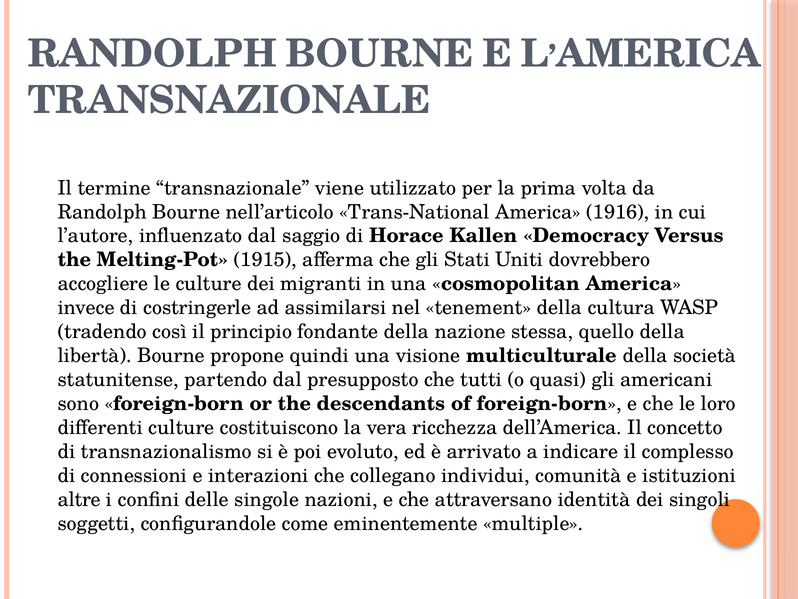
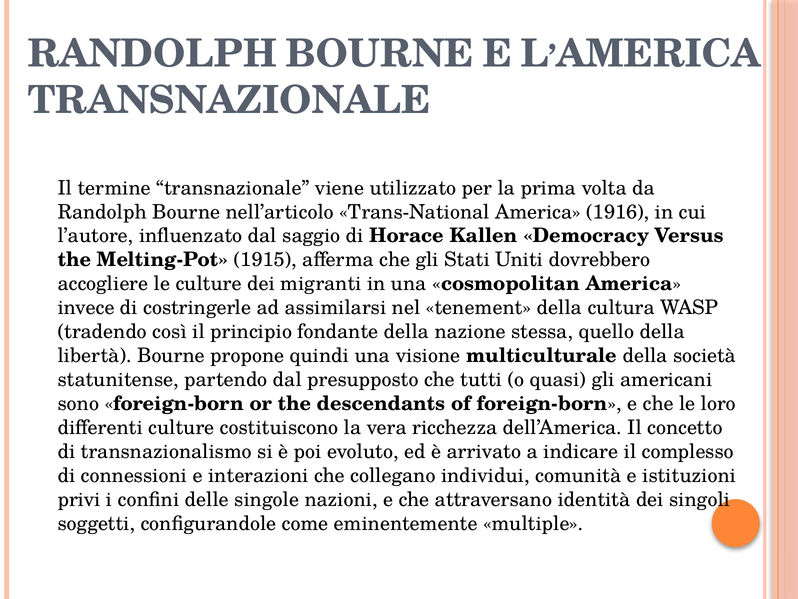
altre: altre -> privi
